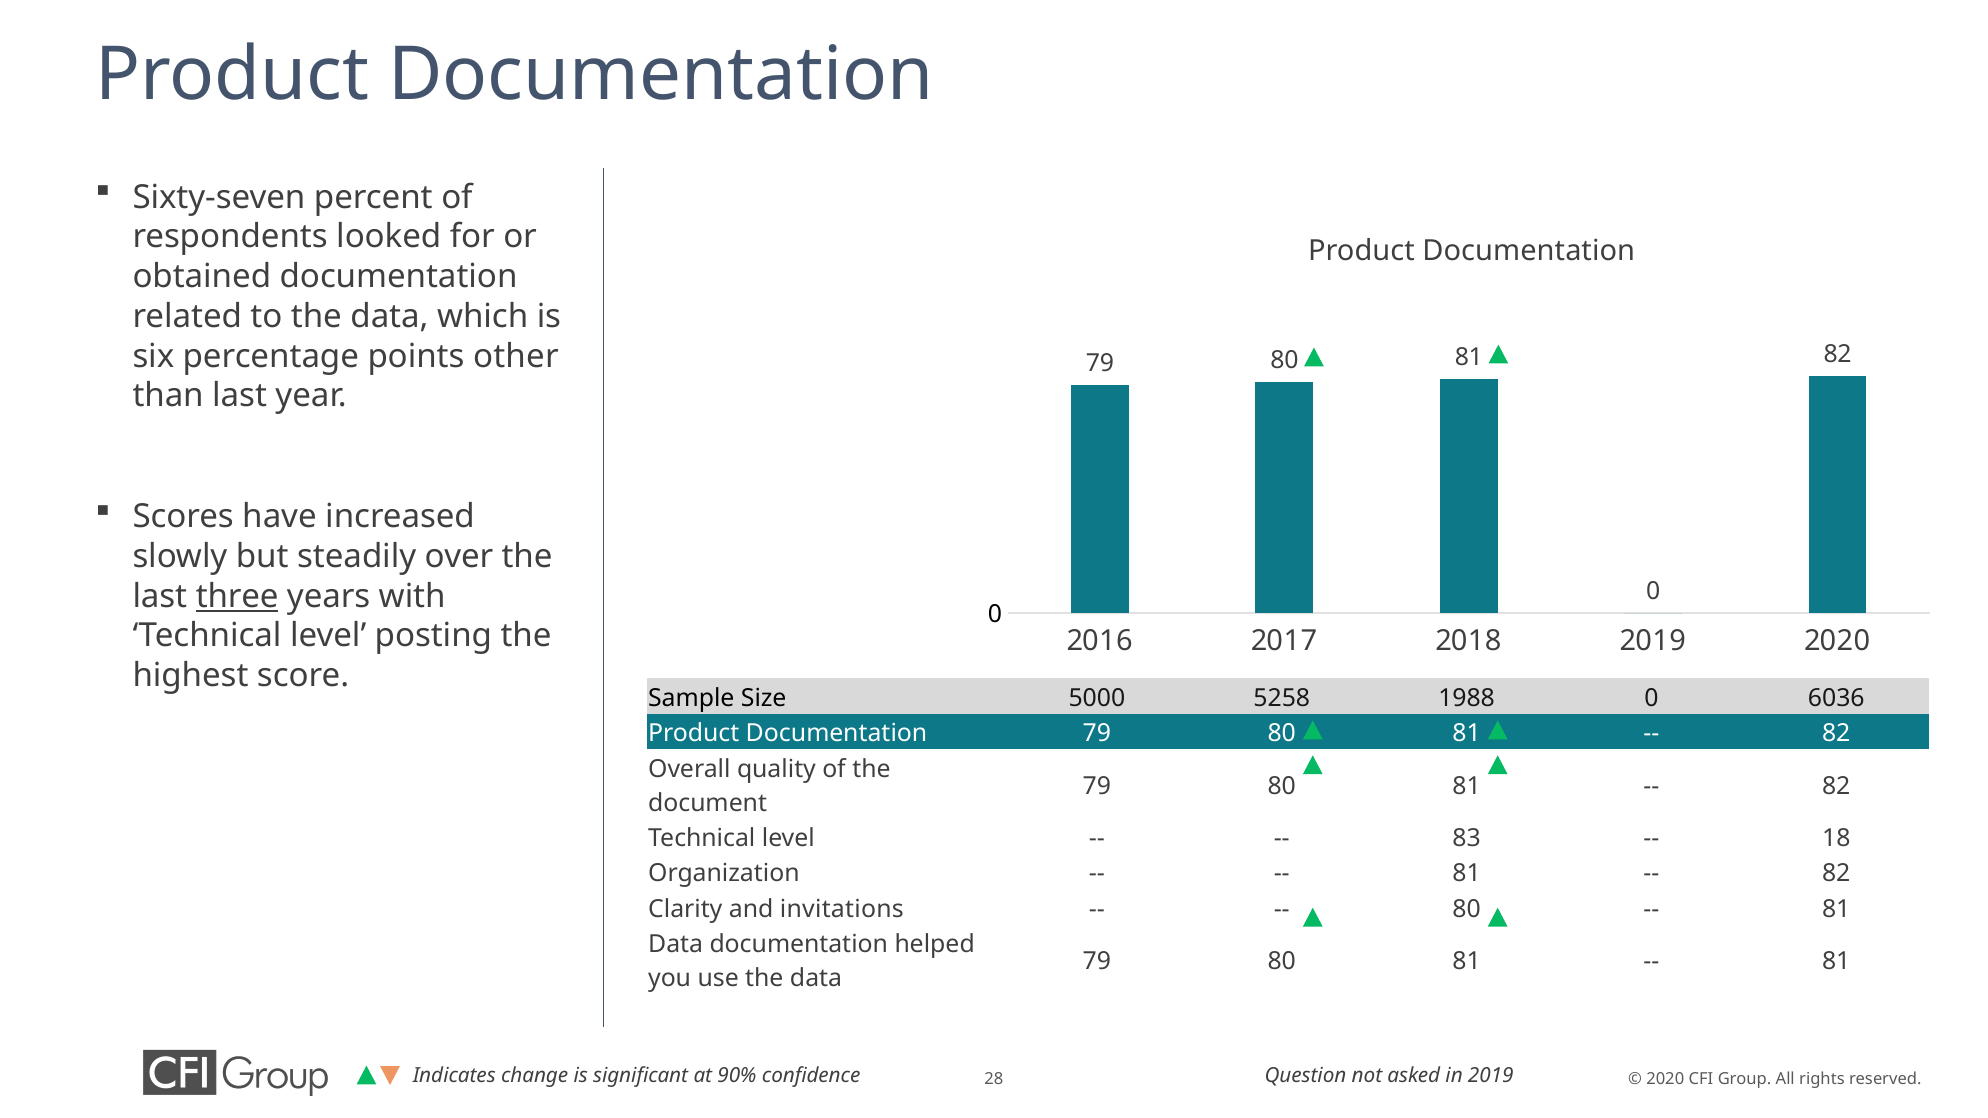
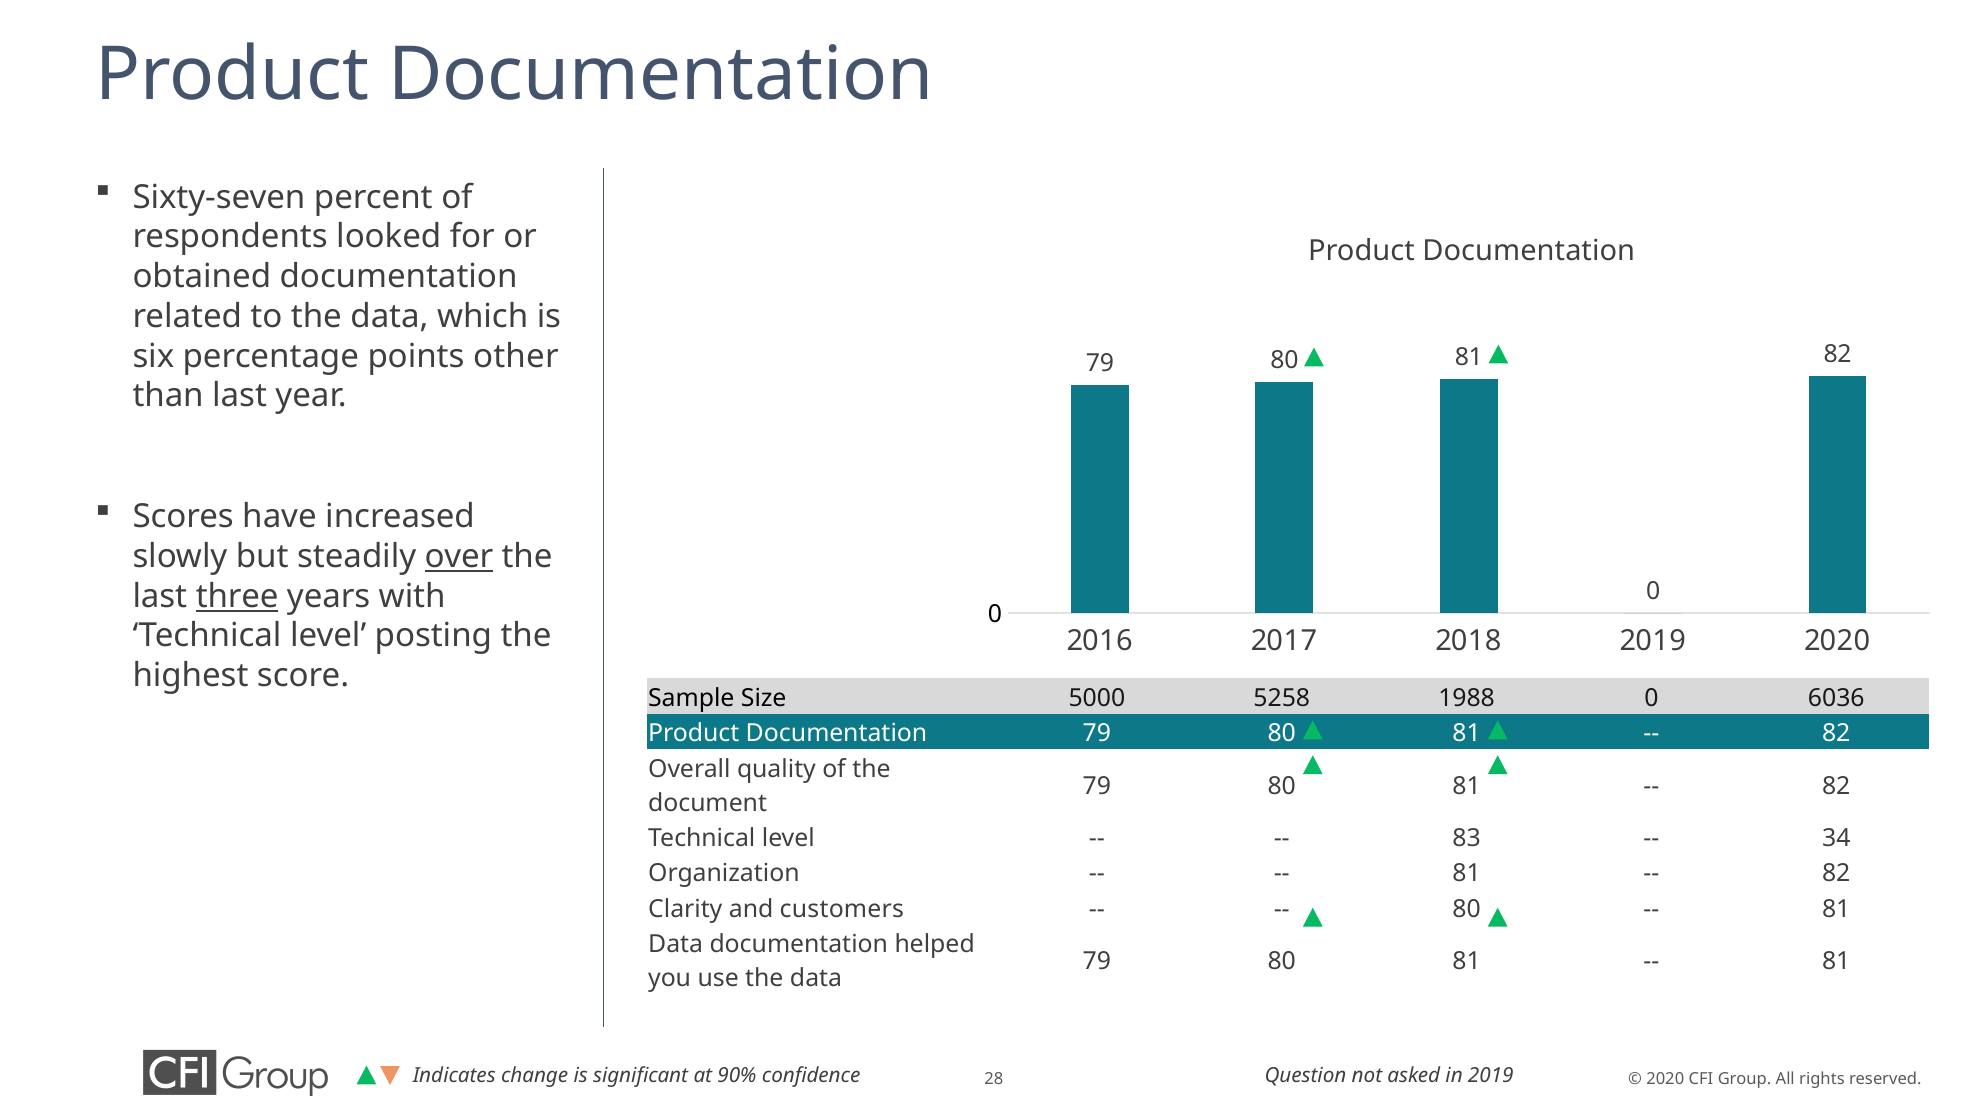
over underline: none -> present
18: 18 -> 34
invitations: invitations -> customers
